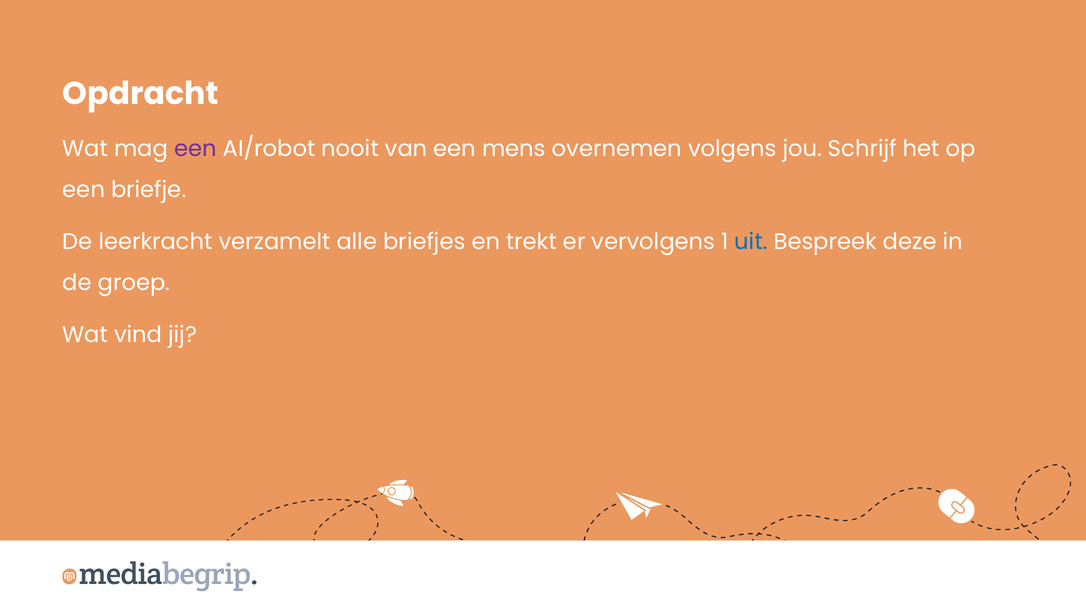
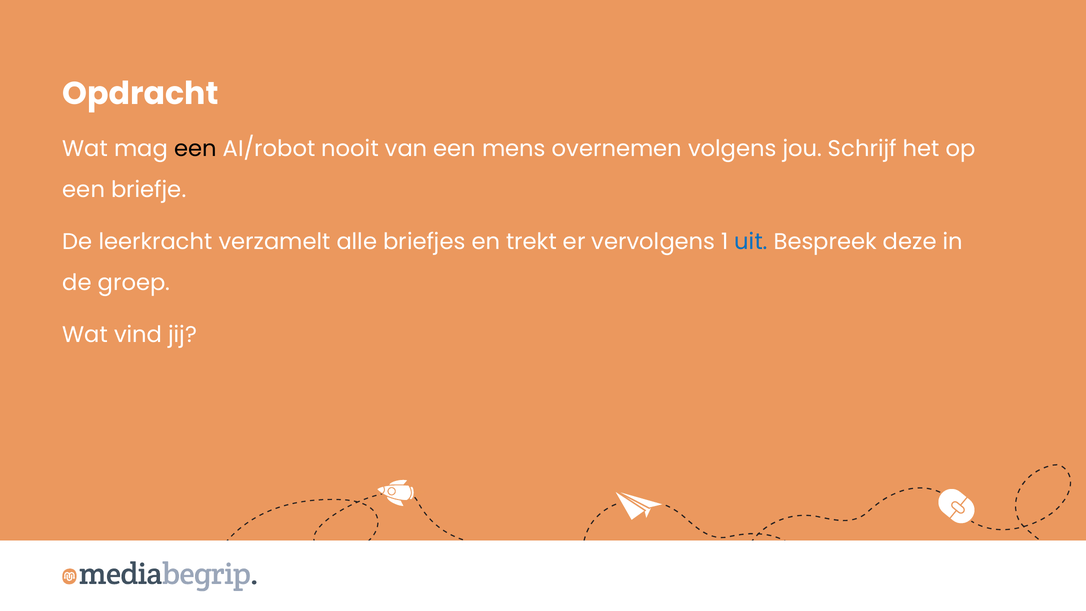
een at (195, 149) colour: purple -> black
